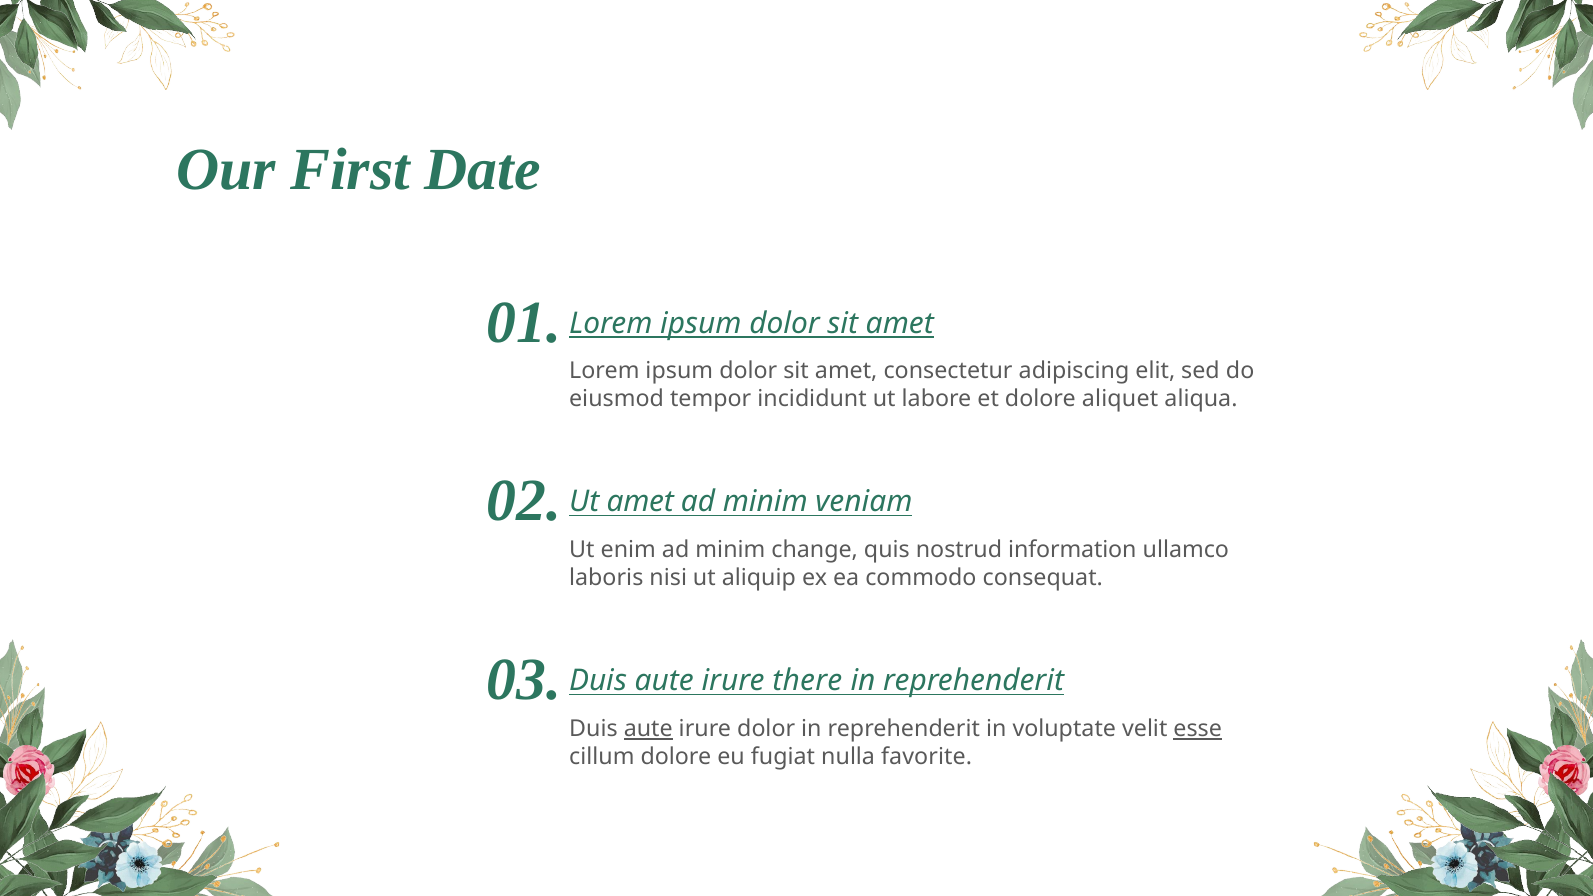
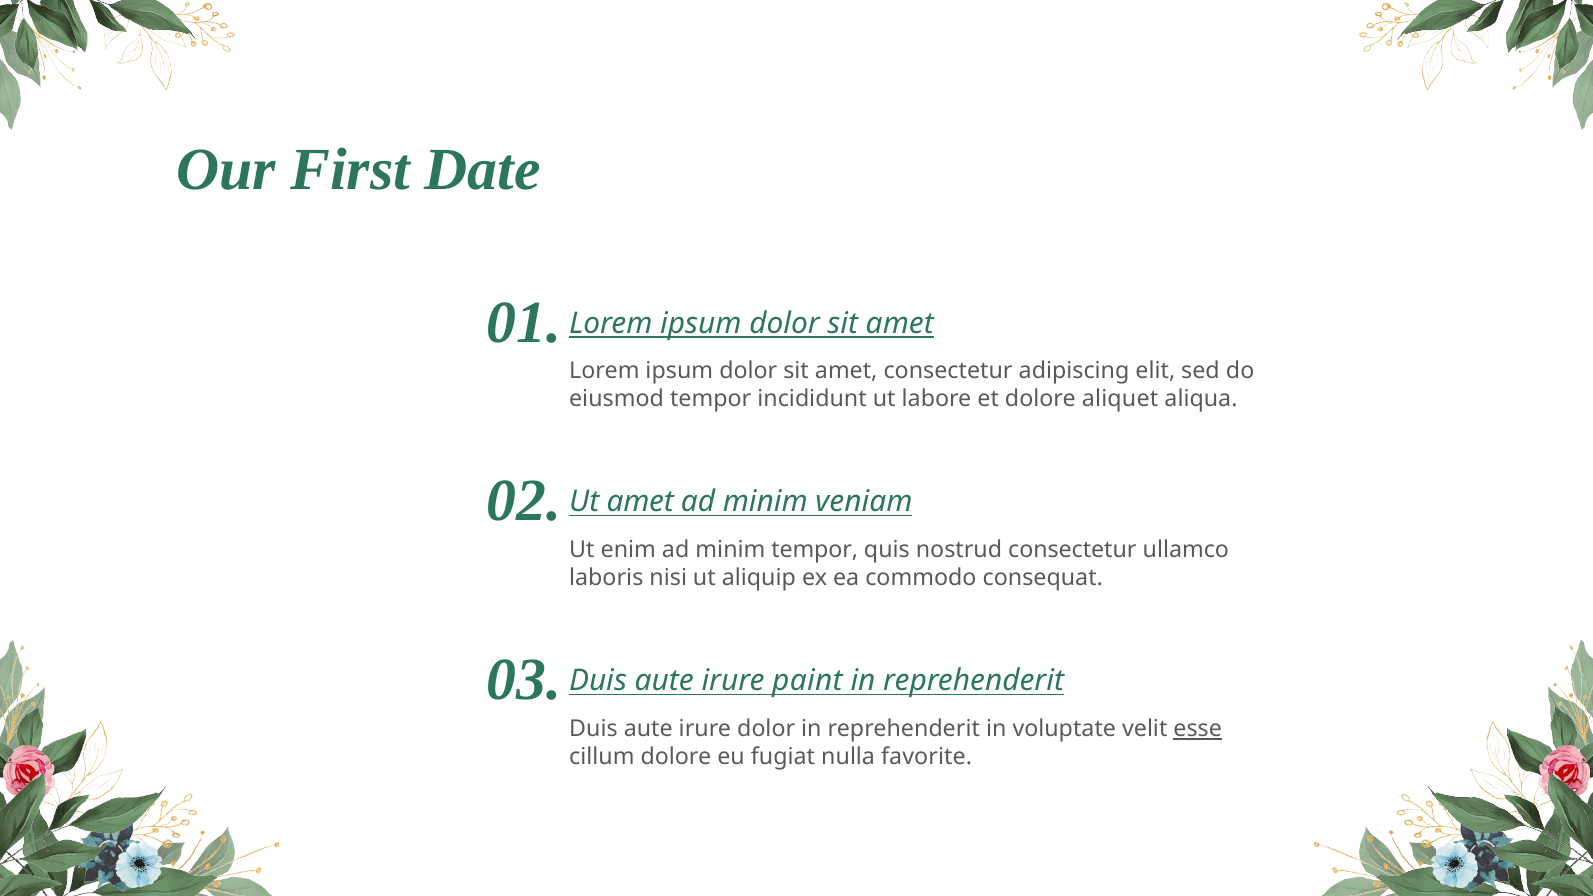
minim change: change -> tempor
nostrud information: information -> consectetur
there: there -> paint
aute at (648, 729) underline: present -> none
